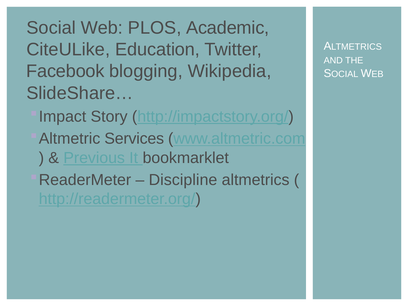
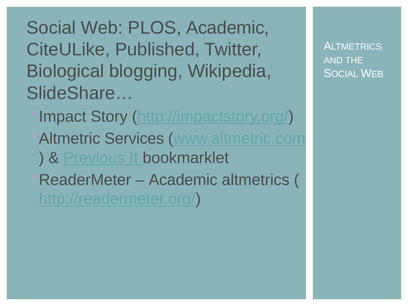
Education: Education -> Published
Facebook: Facebook -> Biological
Discipline at (183, 180): Discipline -> Academic
